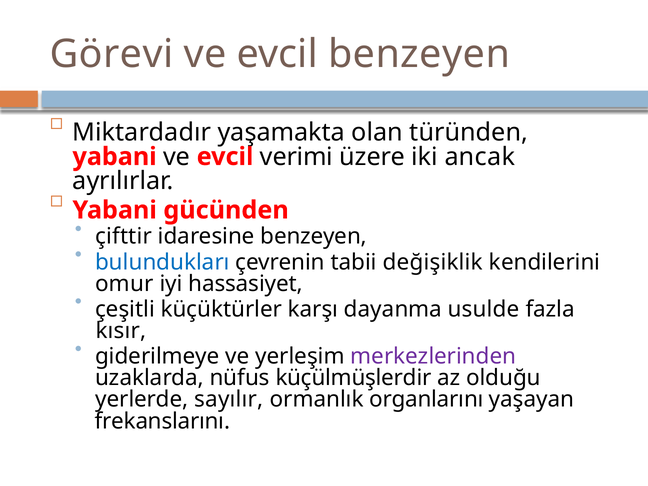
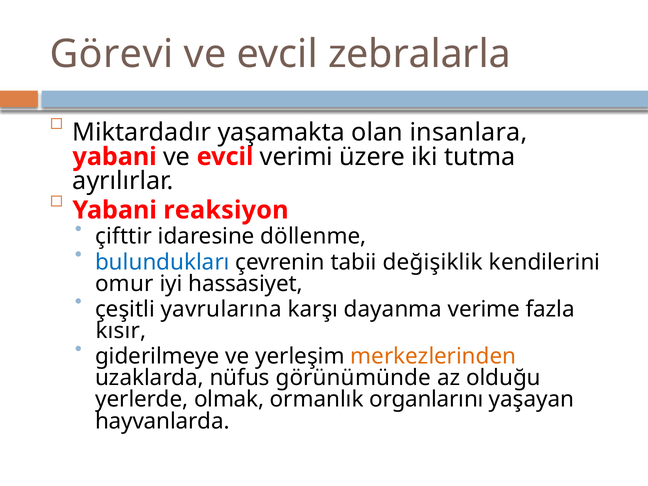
evcil benzeyen: benzeyen -> zebralarla
türünden: türünden -> insanlara
ancak: ancak -> tutma
gücünden: gücünden -> reaksiyon
idaresine benzeyen: benzeyen -> döllenme
küçüktürler: küçüktürler -> yavrularına
usulde: usulde -> verime
merkezlerinden colour: purple -> orange
küçülmüşlerdir: küçülmüşlerdir -> görünümünde
sayılır: sayılır -> olmak
frekanslarını: frekanslarını -> hayvanlarda
